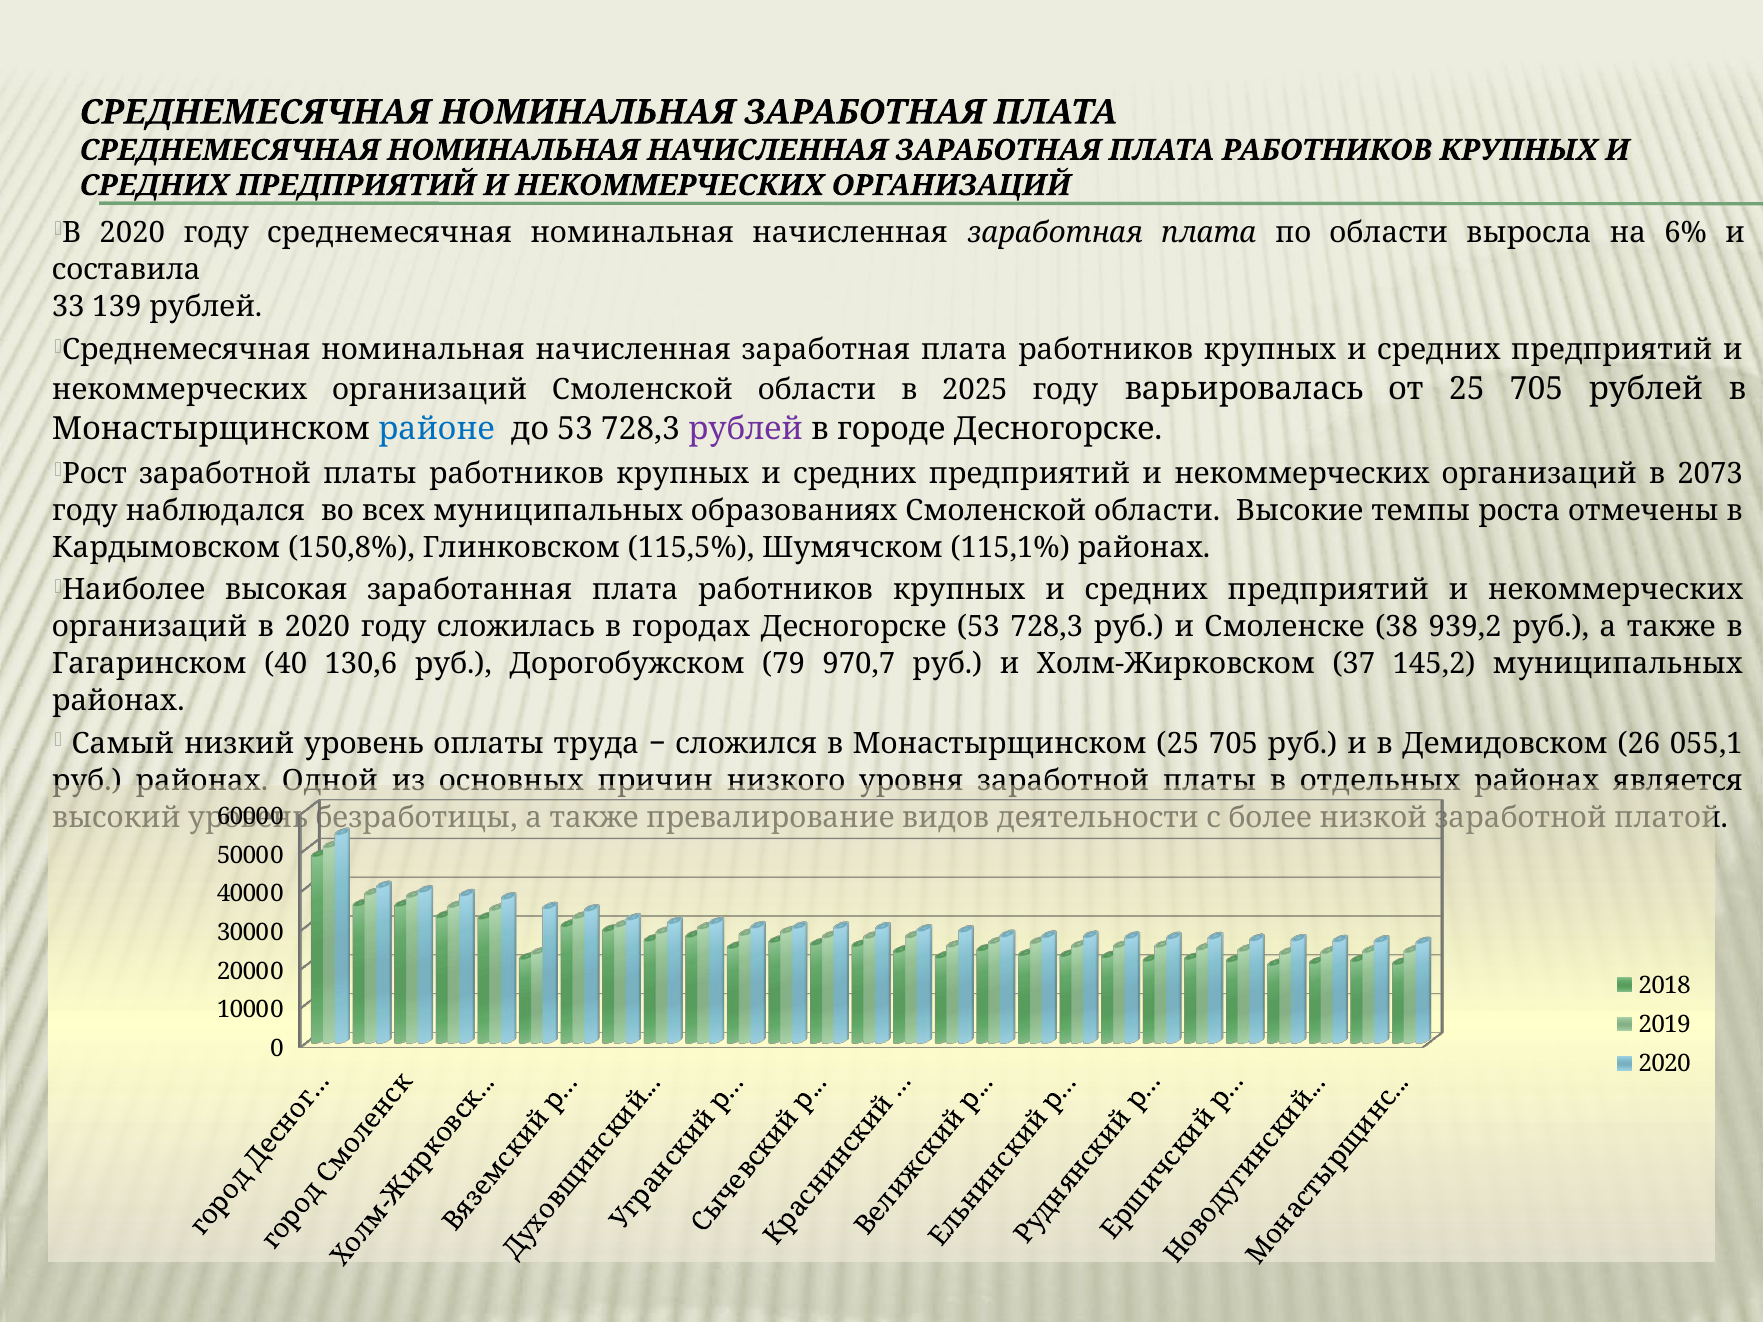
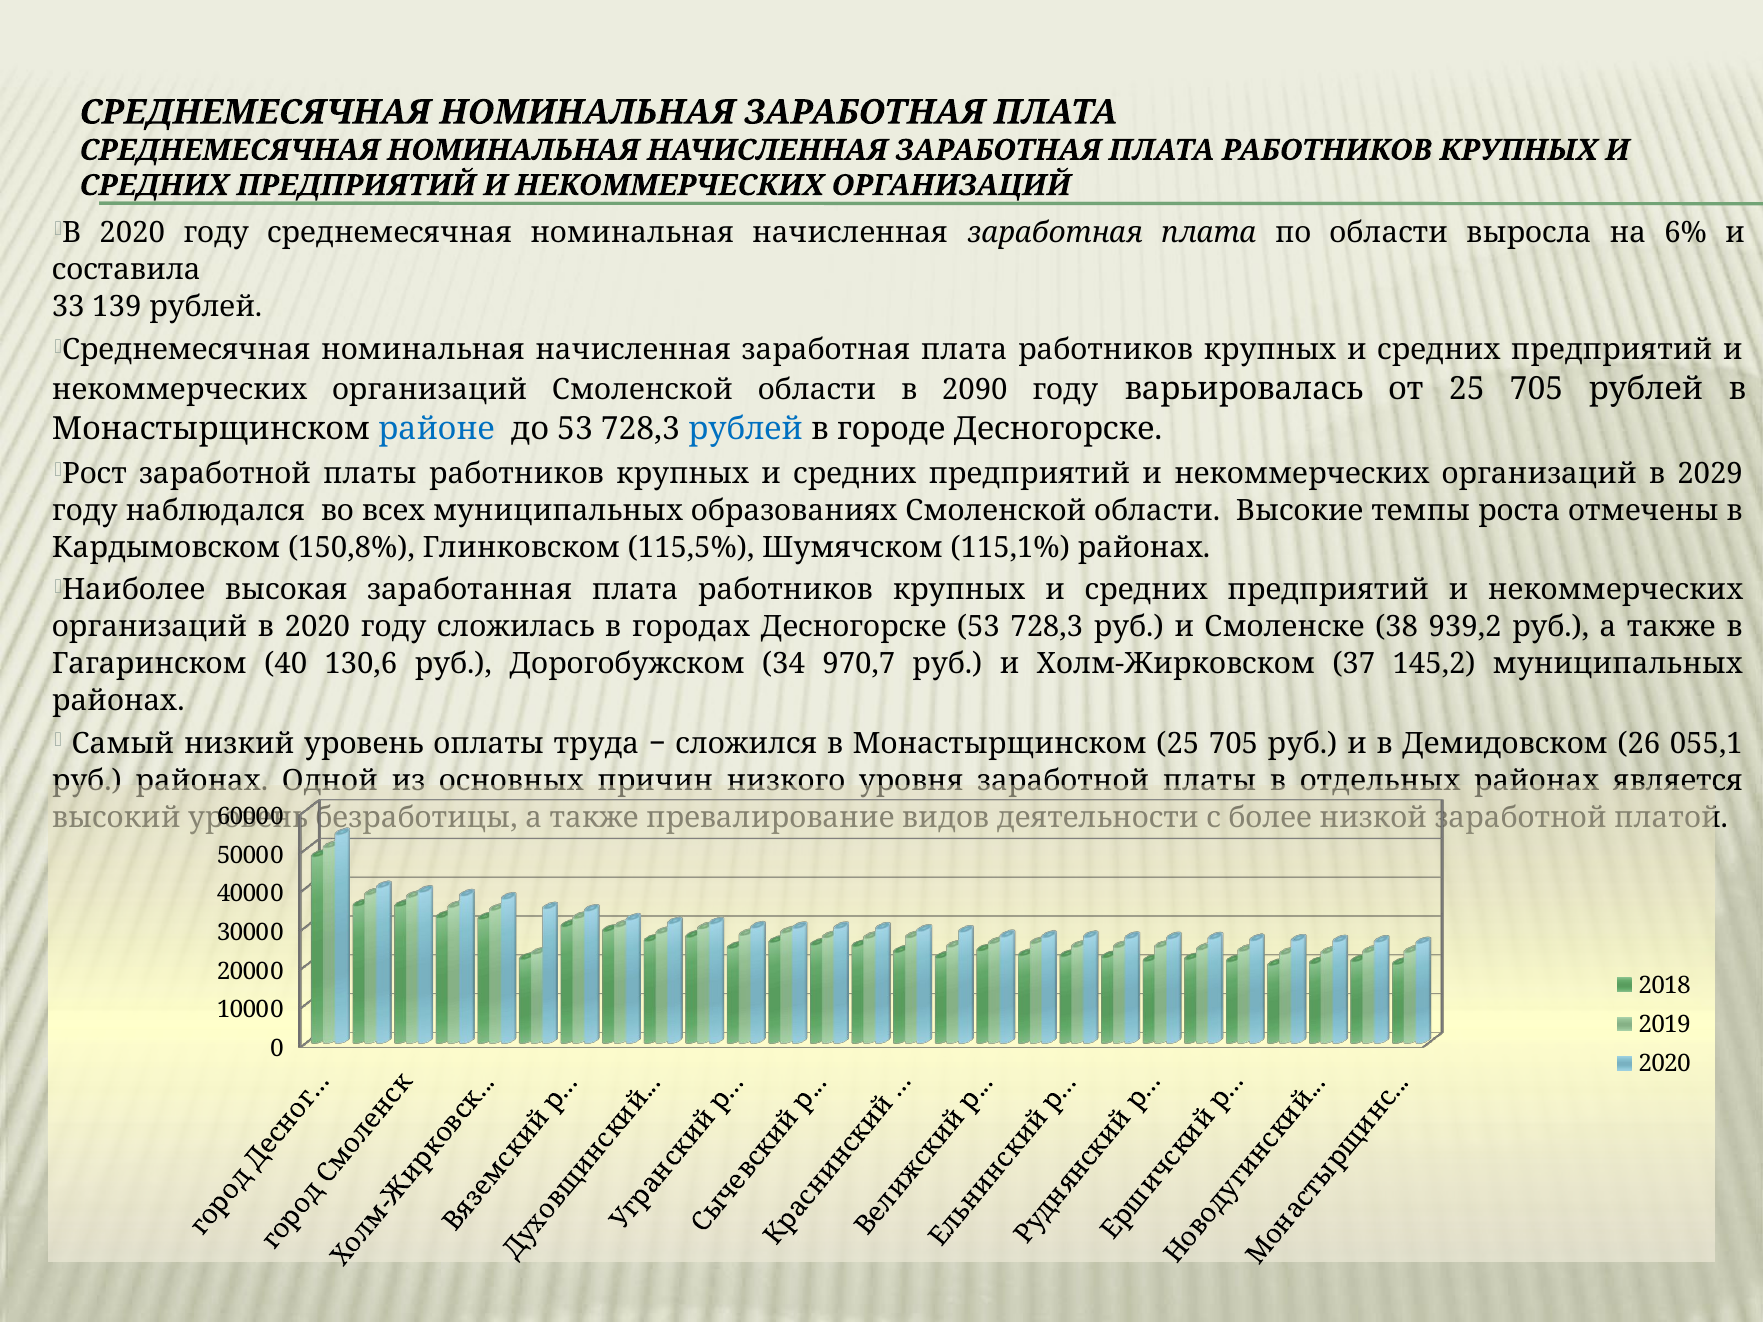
2025: 2025 -> 2090
рублей at (746, 429) colour: purple -> blue
2073: 2073 -> 2029
79: 79 -> 34
